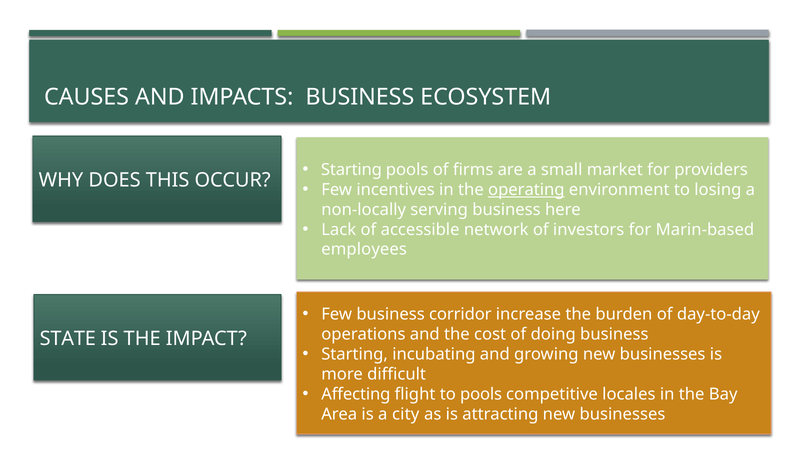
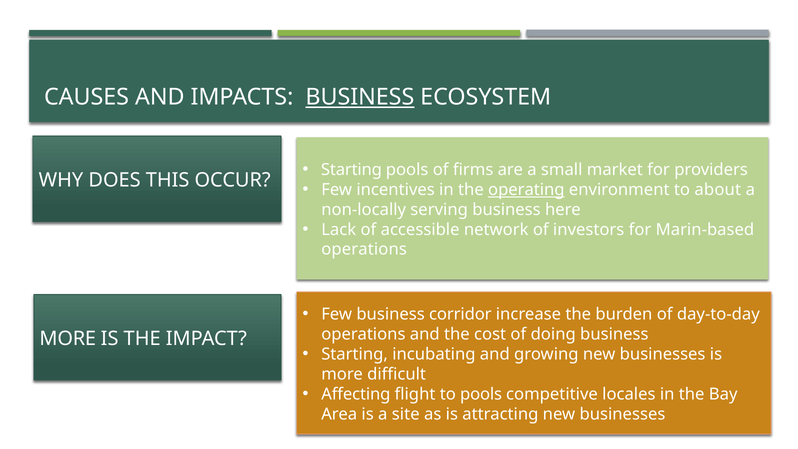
BUSINESS at (360, 97) underline: none -> present
losing: losing -> about
employees at (364, 249): employees -> operations
STATE at (68, 339): STATE -> MORE
city: city -> site
